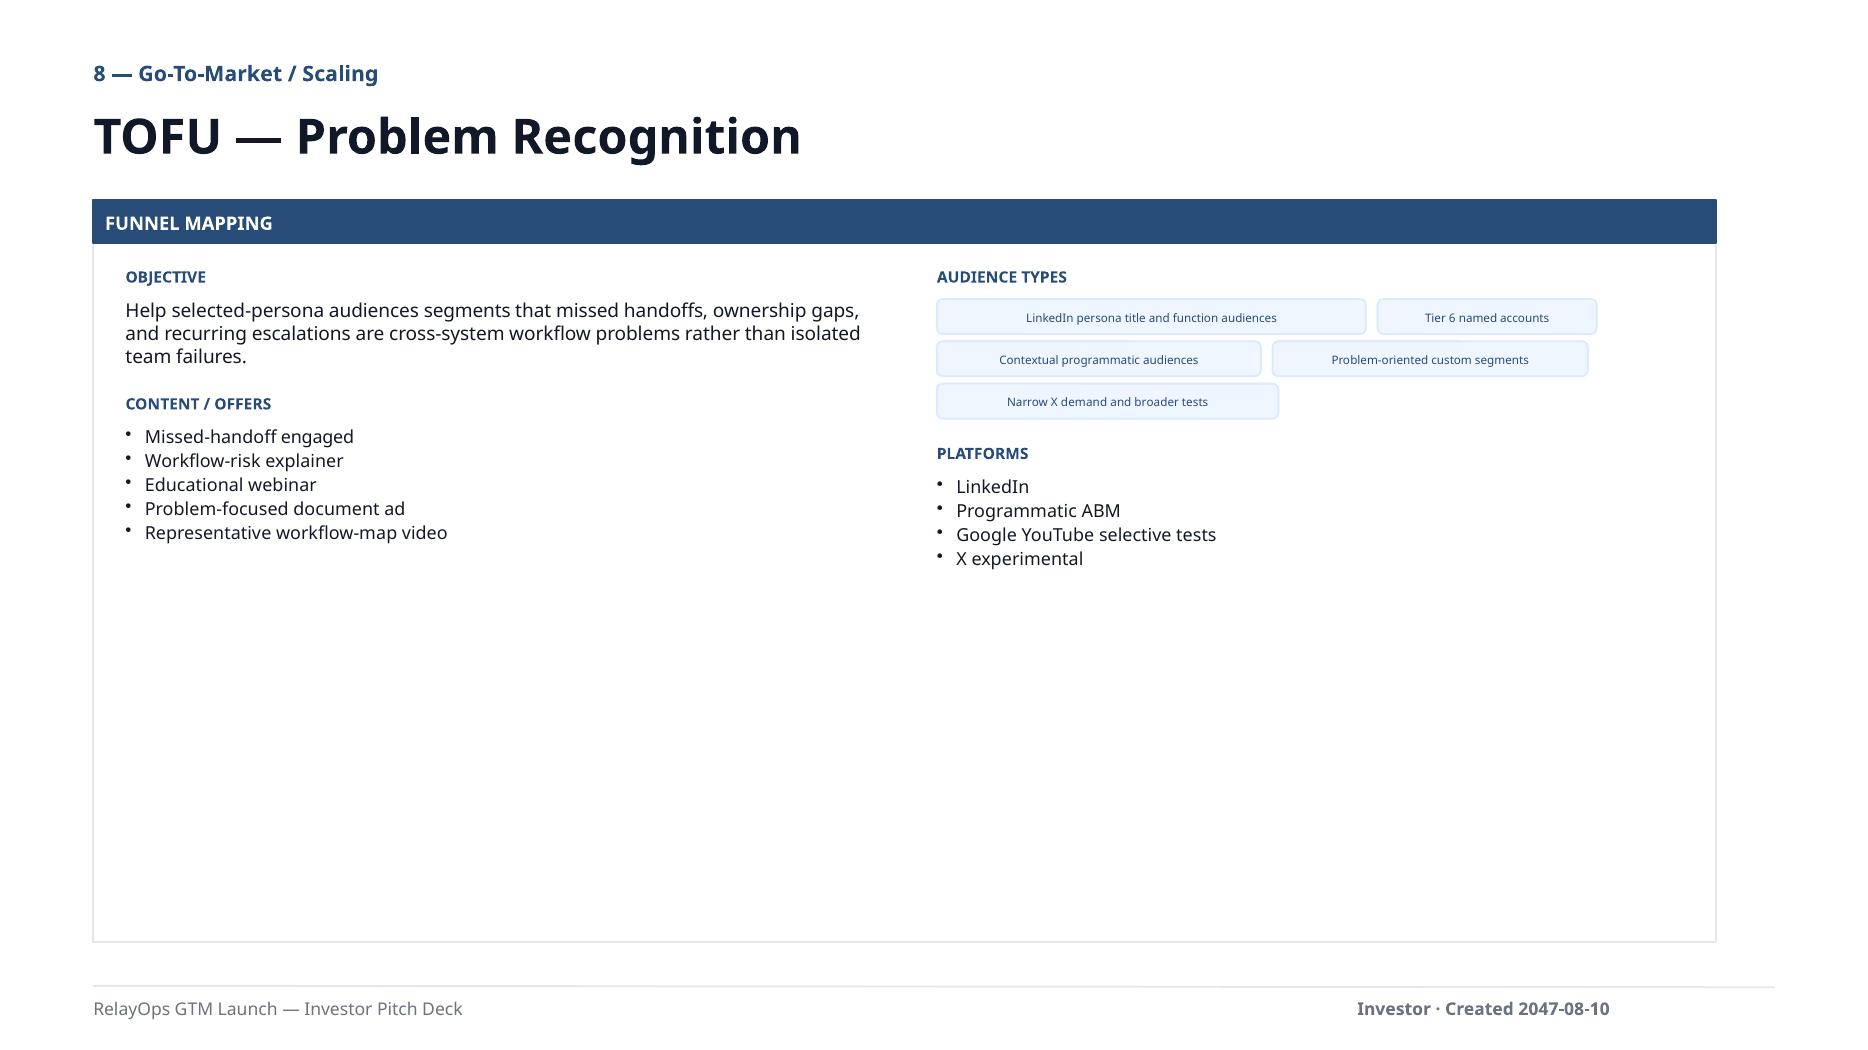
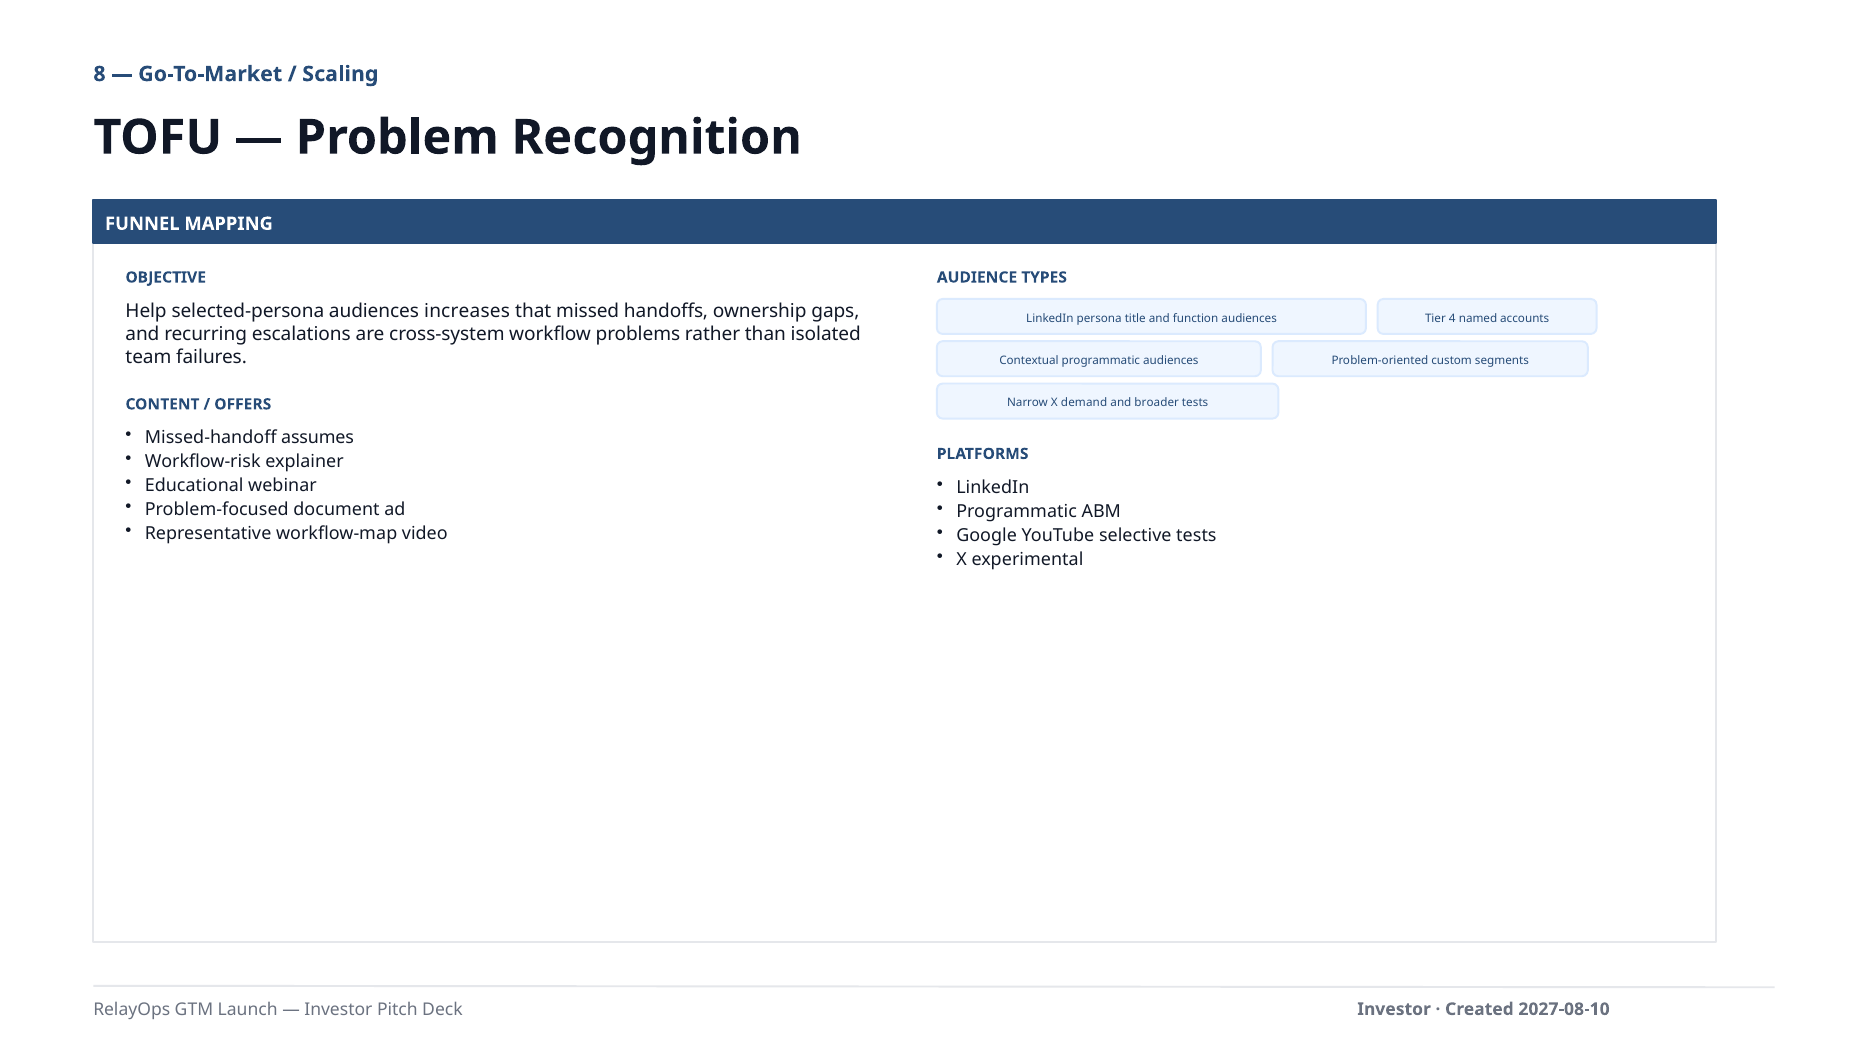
audiences segments: segments -> increases
6: 6 -> 4
engaged: engaged -> assumes
2047-08-10: 2047-08-10 -> 2027-08-10
